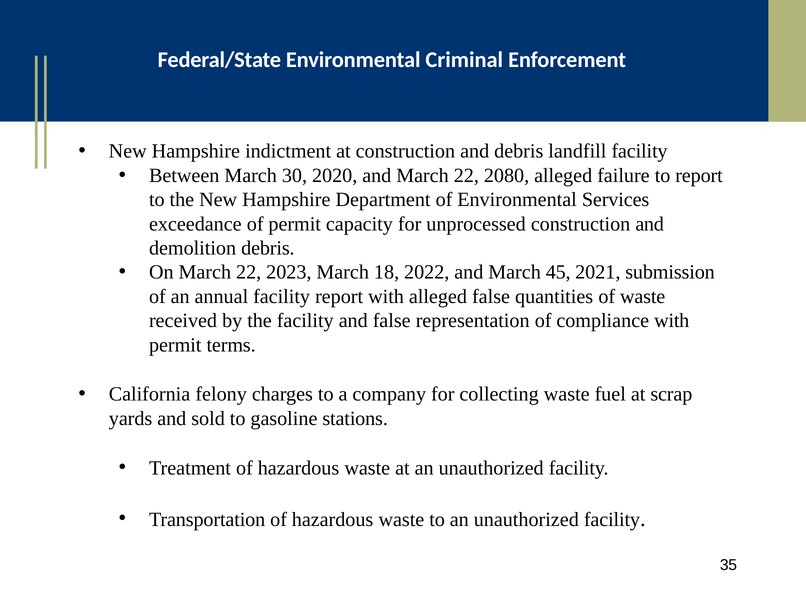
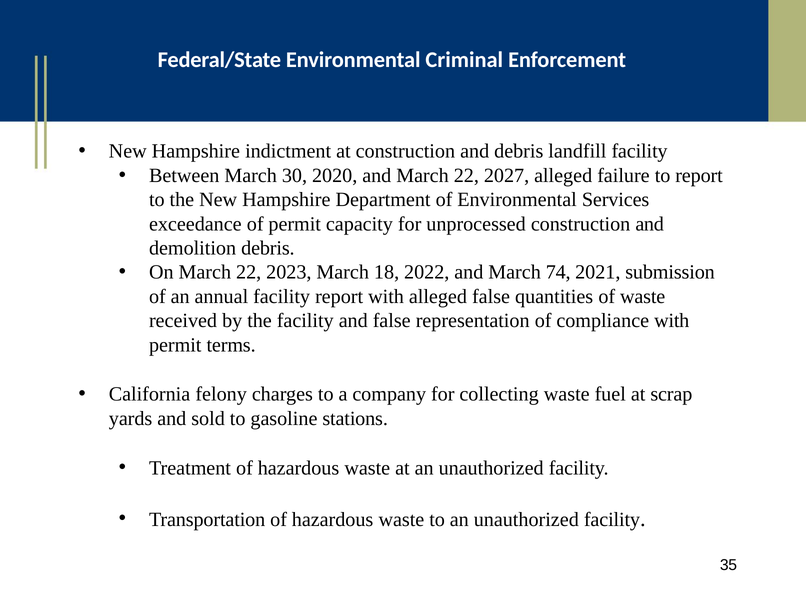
2080: 2080 -> 2027
45: 45 -> 74
